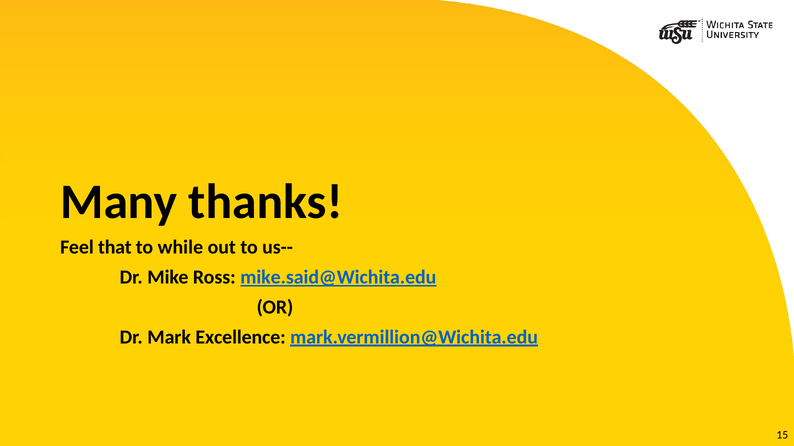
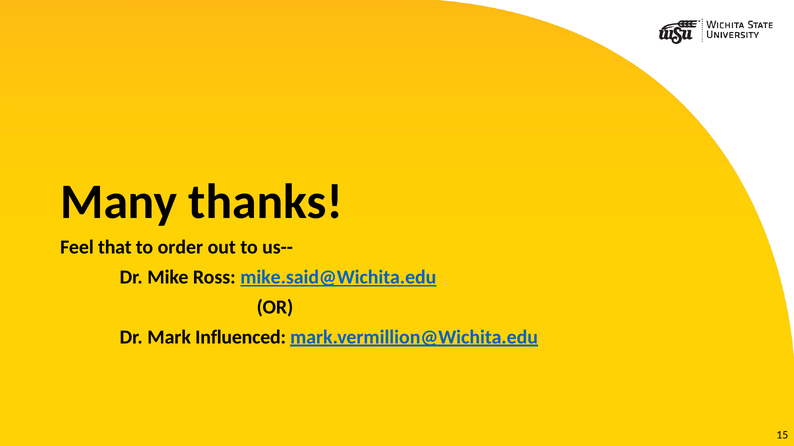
while: while -> order
Excellence: Excellence -> Influenced
